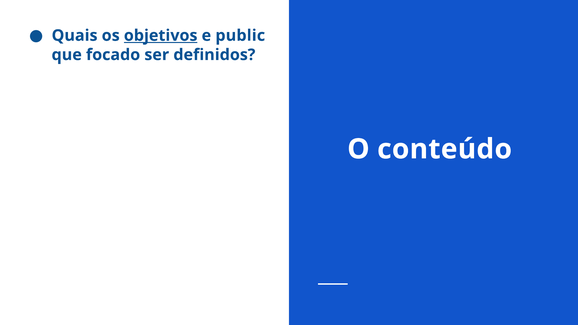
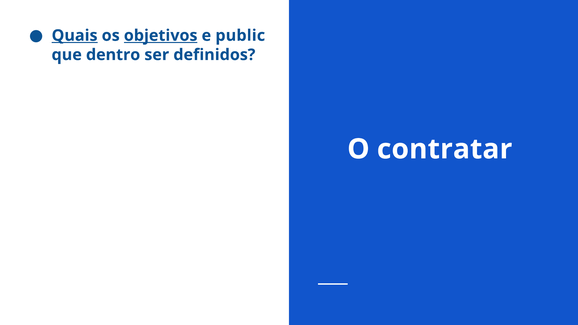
Quais underline: none -> present
focado: focado -> dentro
conteúdo: conteúdo -> contratar
